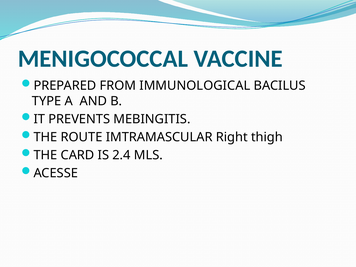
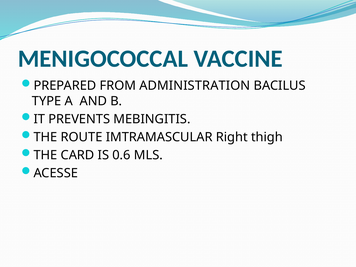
IMMUNOLOGICAL: IMMUNOLOGICAL -> ADMINISTRATION
2.4: 2.4 -> 0.6
